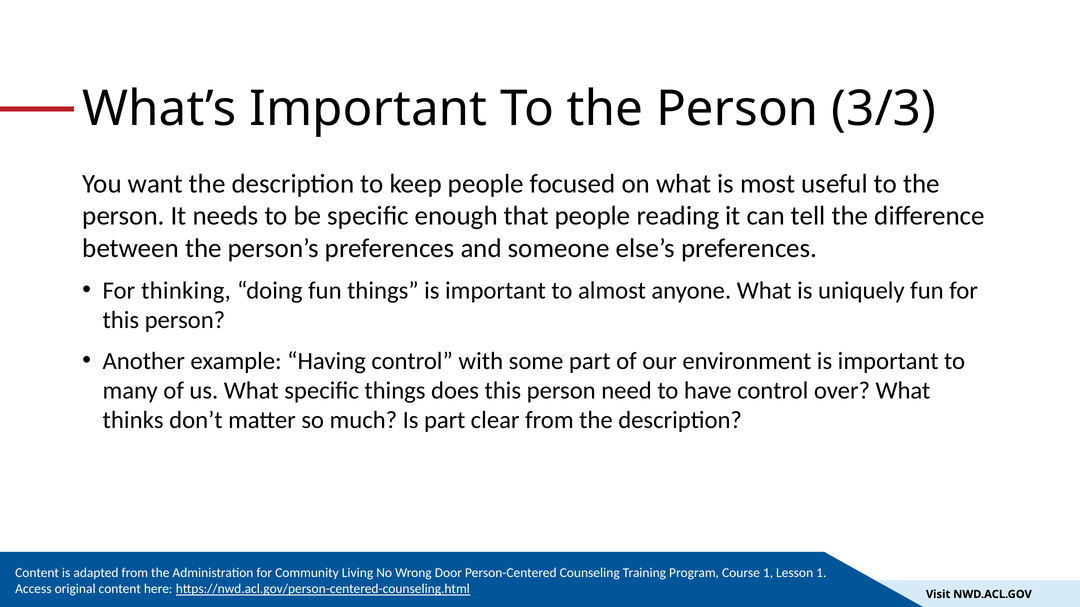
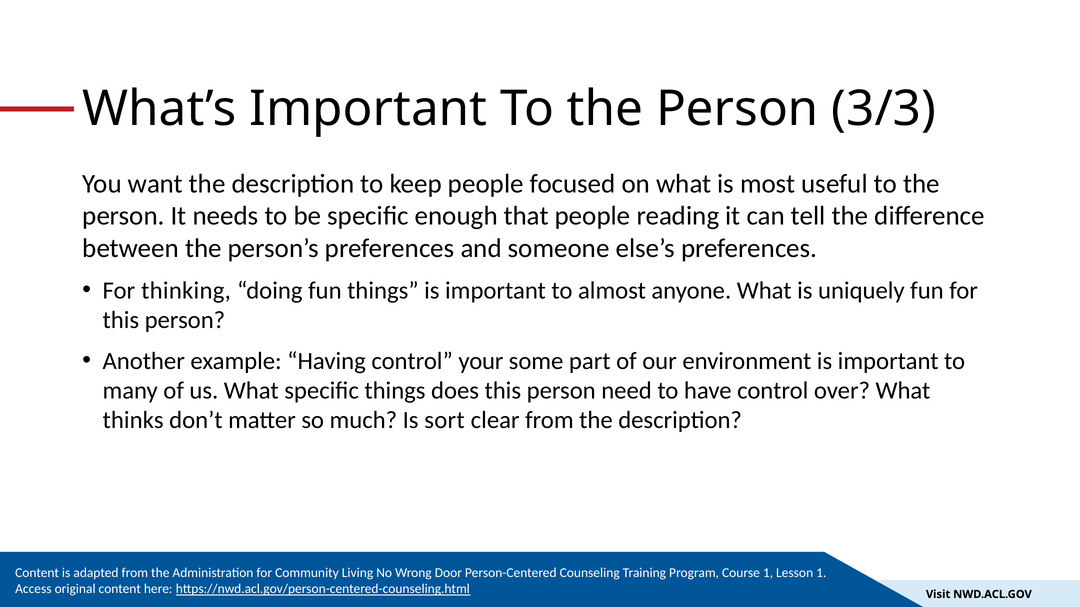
with: with -> your
Is part: part -> sort
